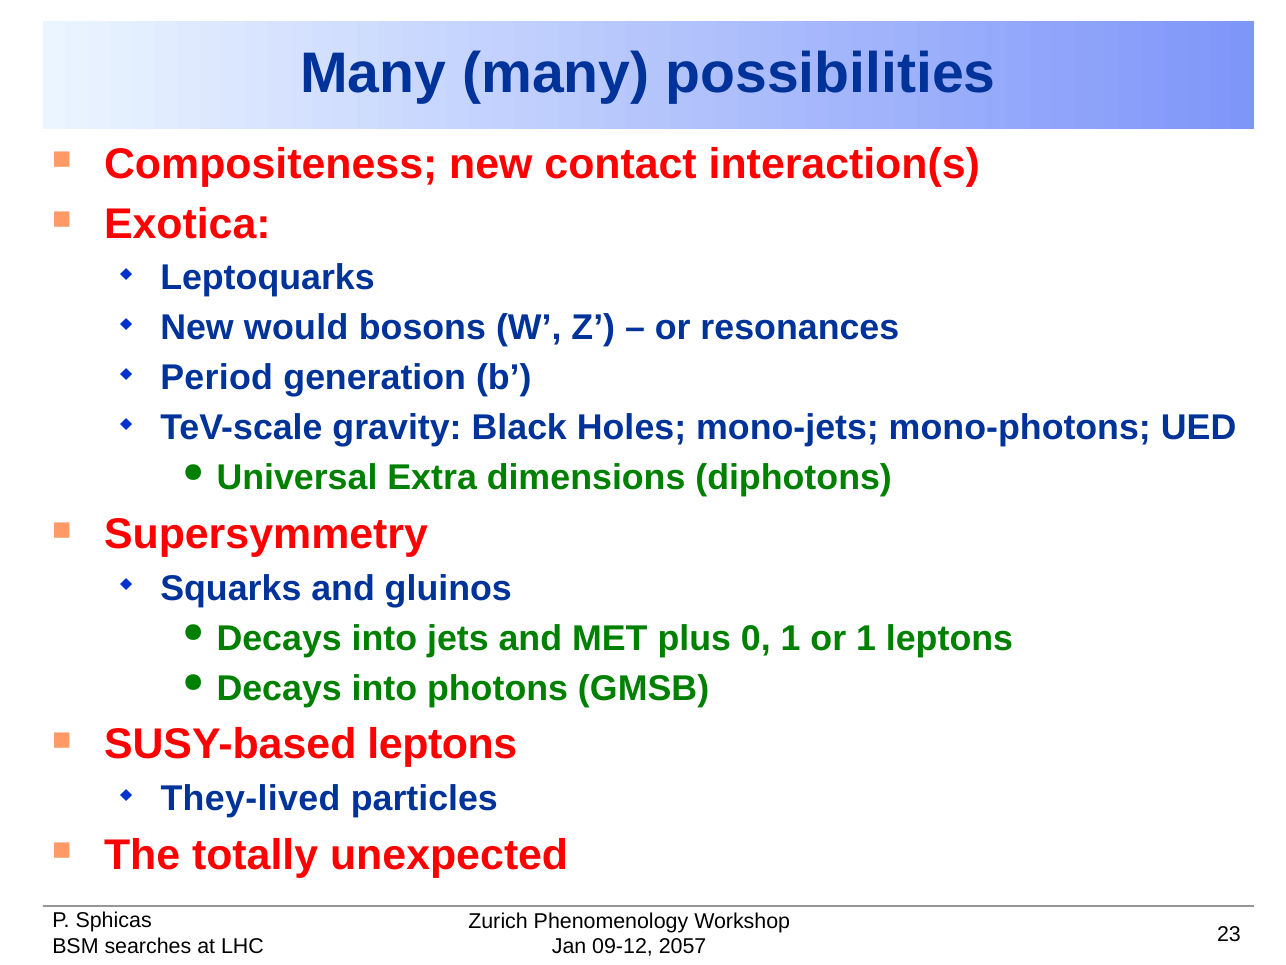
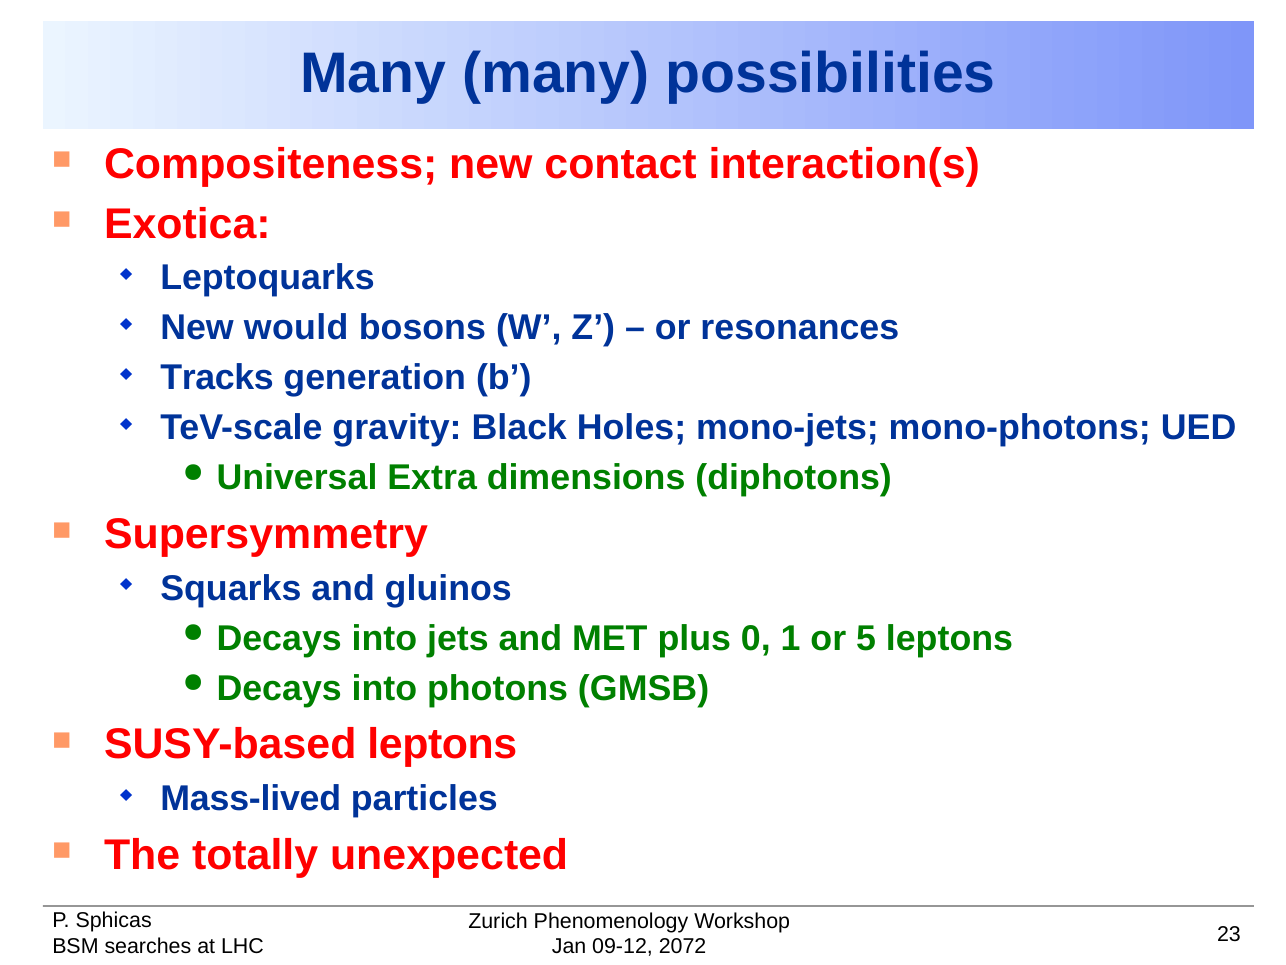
Period: Period -> Tracks
or 1: 1 -> 5
They-lived: They-lived -> Mass-lived
2057: 2057 -> 2072
